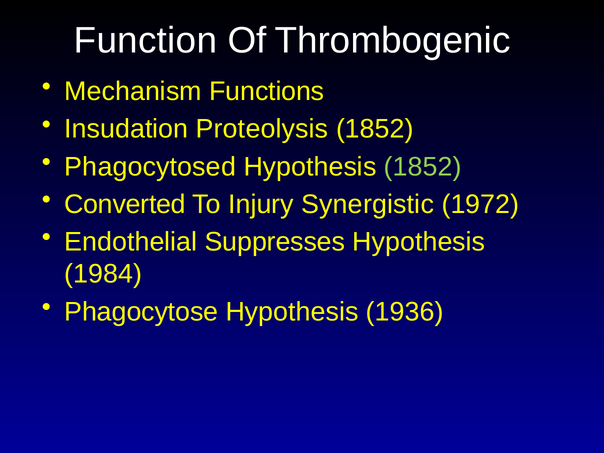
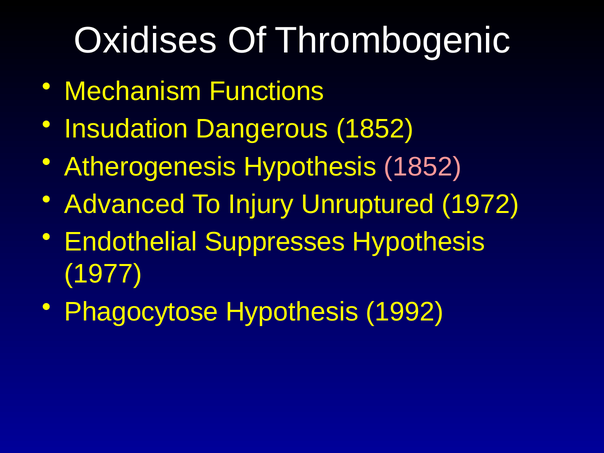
Function: Function -> Oxidises
Proteolysis: Proteolysis -> Dangerous
Phagocytosed: Phagocytosed -> Atherogenesis
1852 at (423, 167) colour: light green -> pink
Converted: Converted -> Advanced
Synergistic: Synergistic -> Unruptured
1984: 1984 -> 1977
1936: 1936 -> 1992
